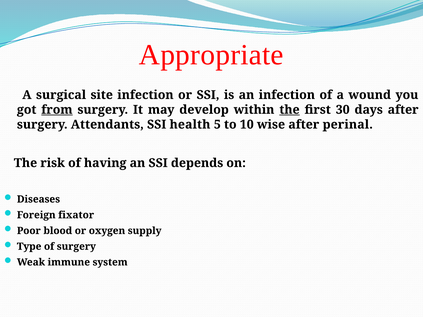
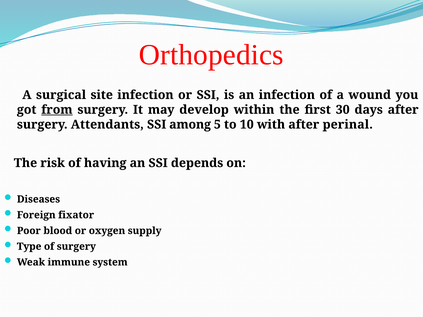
Appropriate: Appropriate -> Orthopedics
the at (289, 110) underline: present -> none
health: health -> among
wise: wise -> with
